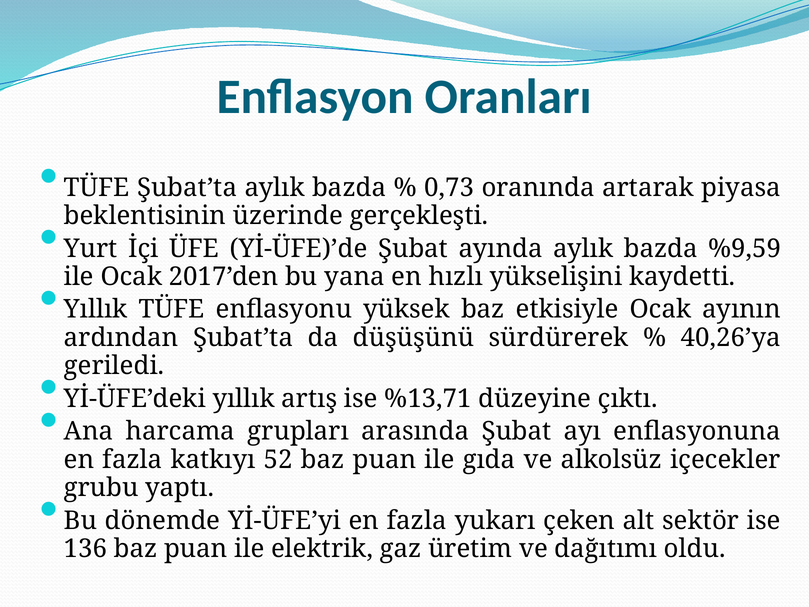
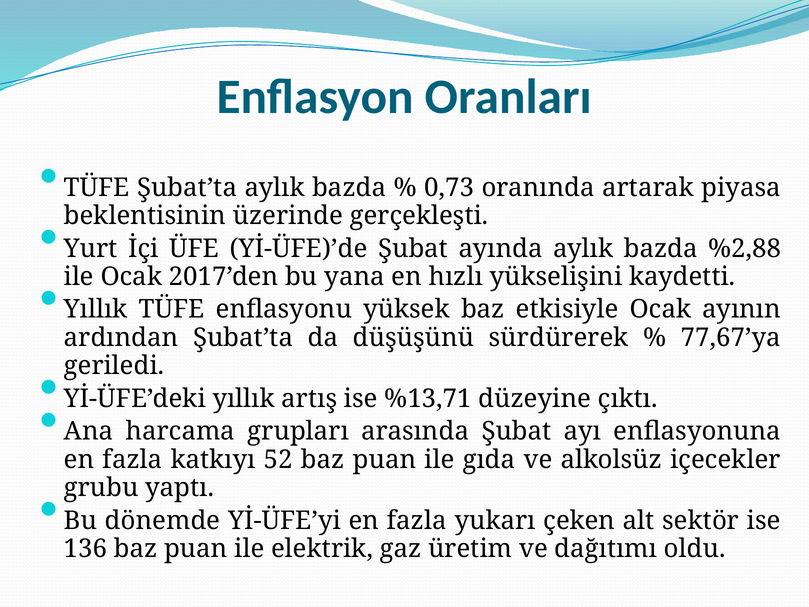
%9,59: %9,59 -> %2,88
40,26’ya: 40,26’ya -> 77,67’ya
